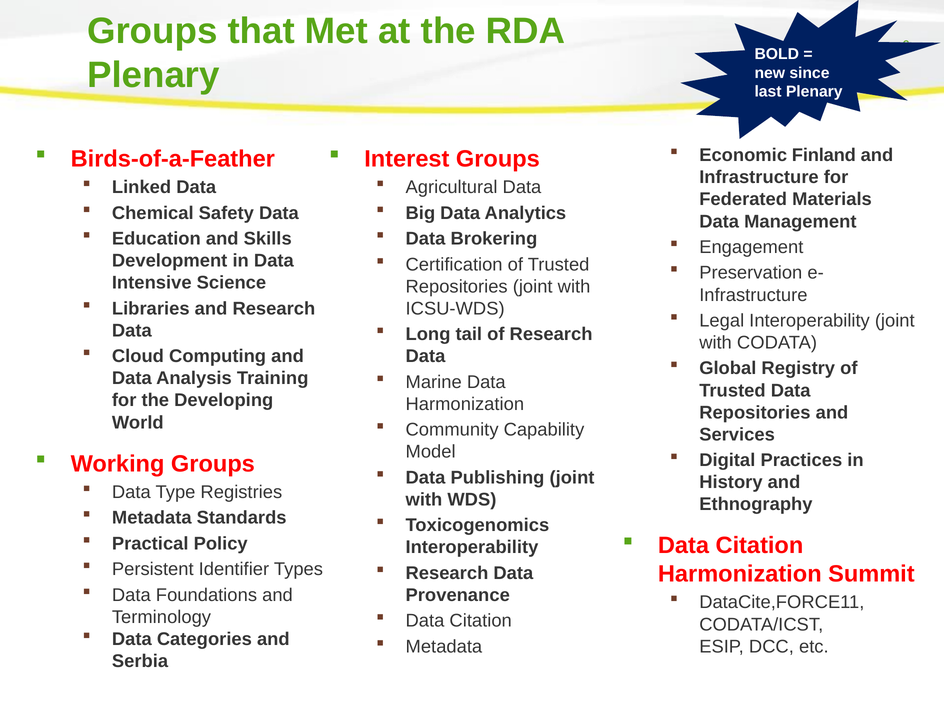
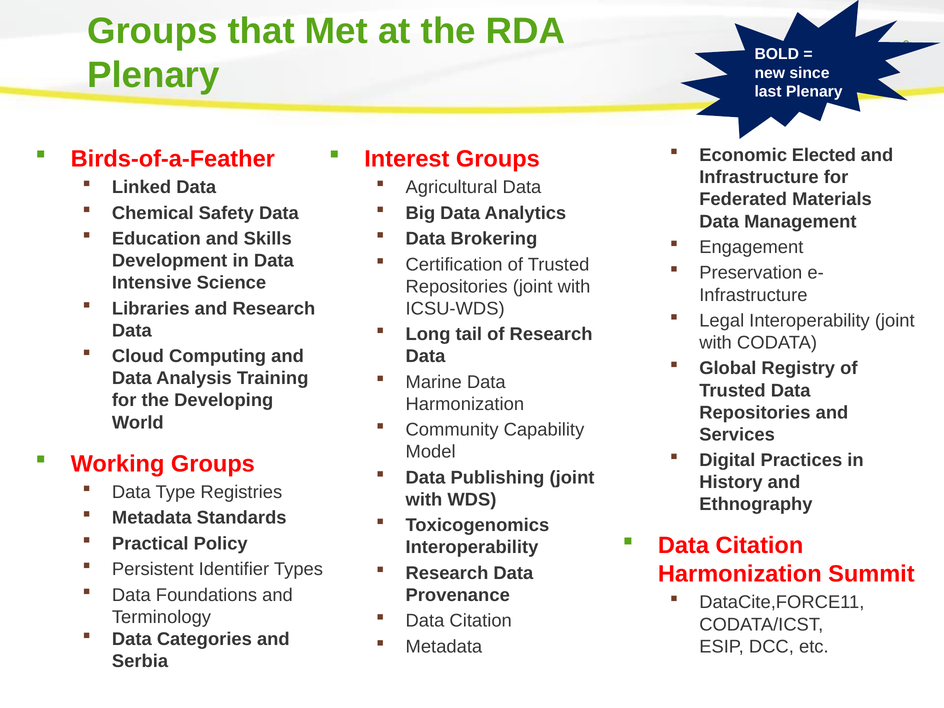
Finland: Finland -> Elected
